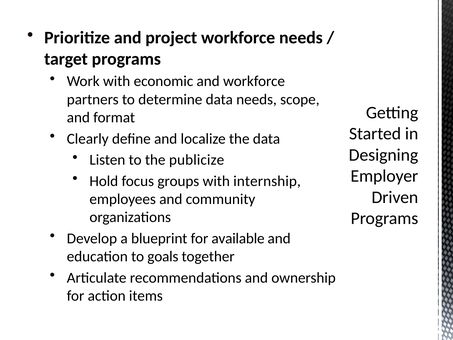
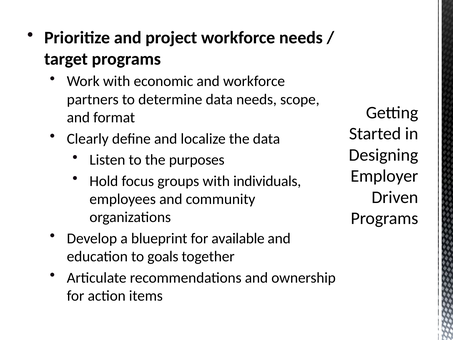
publicize: publicize -> purposes
internship: internship -> individuals
